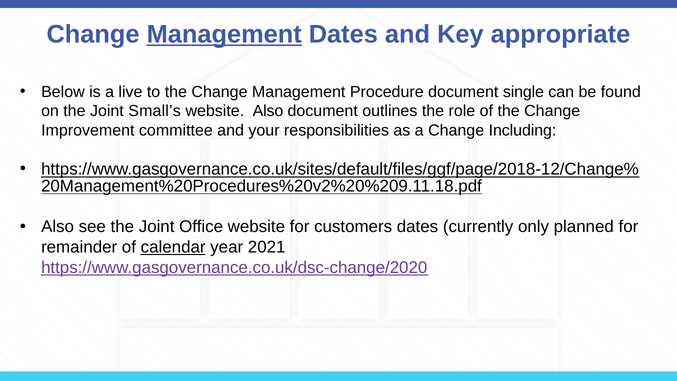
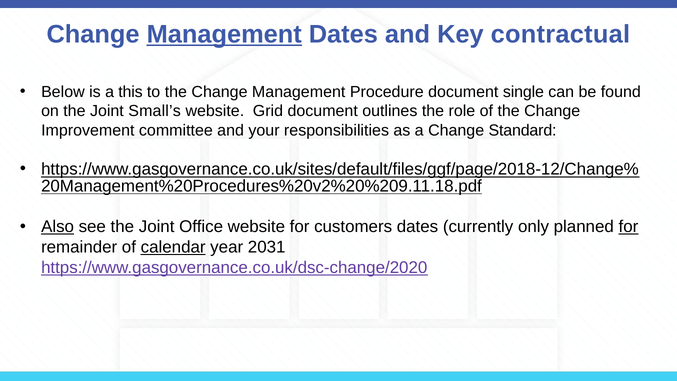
appropriate: appropriate -> contractual
live: live -> this
website Also: Also -> Grid
Including: Including -> Standard
Also at (58, 227) underline: none -> present
for at (628, 227) underline: none -> present
2021: 2021 -> 2031
